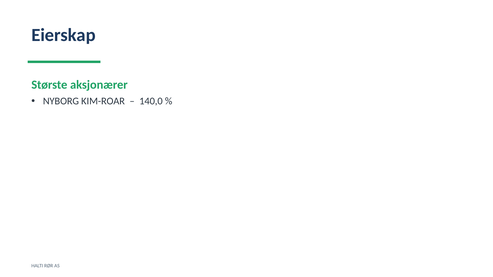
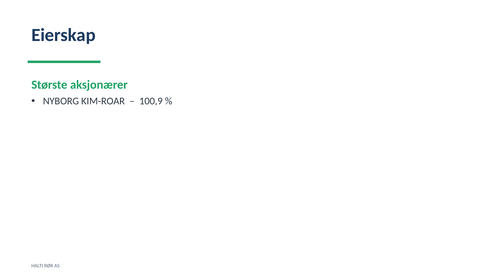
140,0: 140,0 -> 100,9
